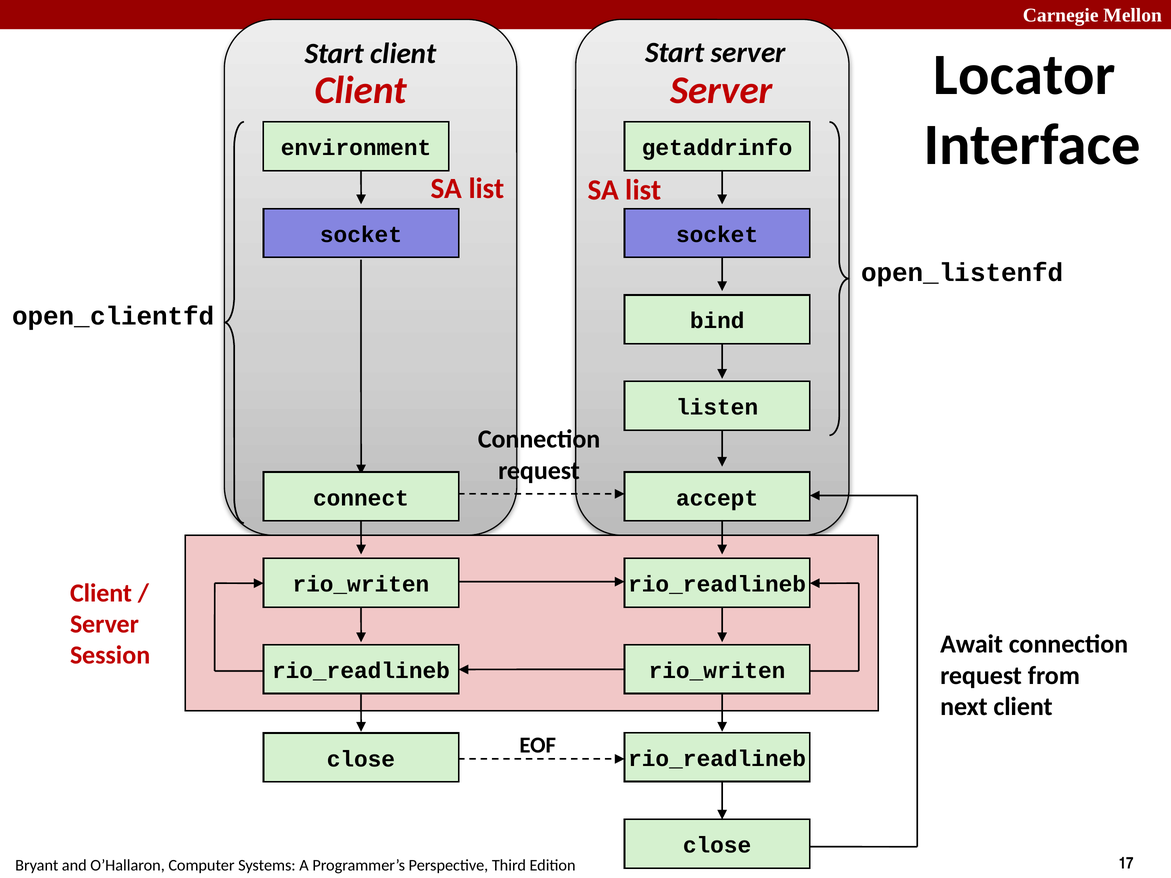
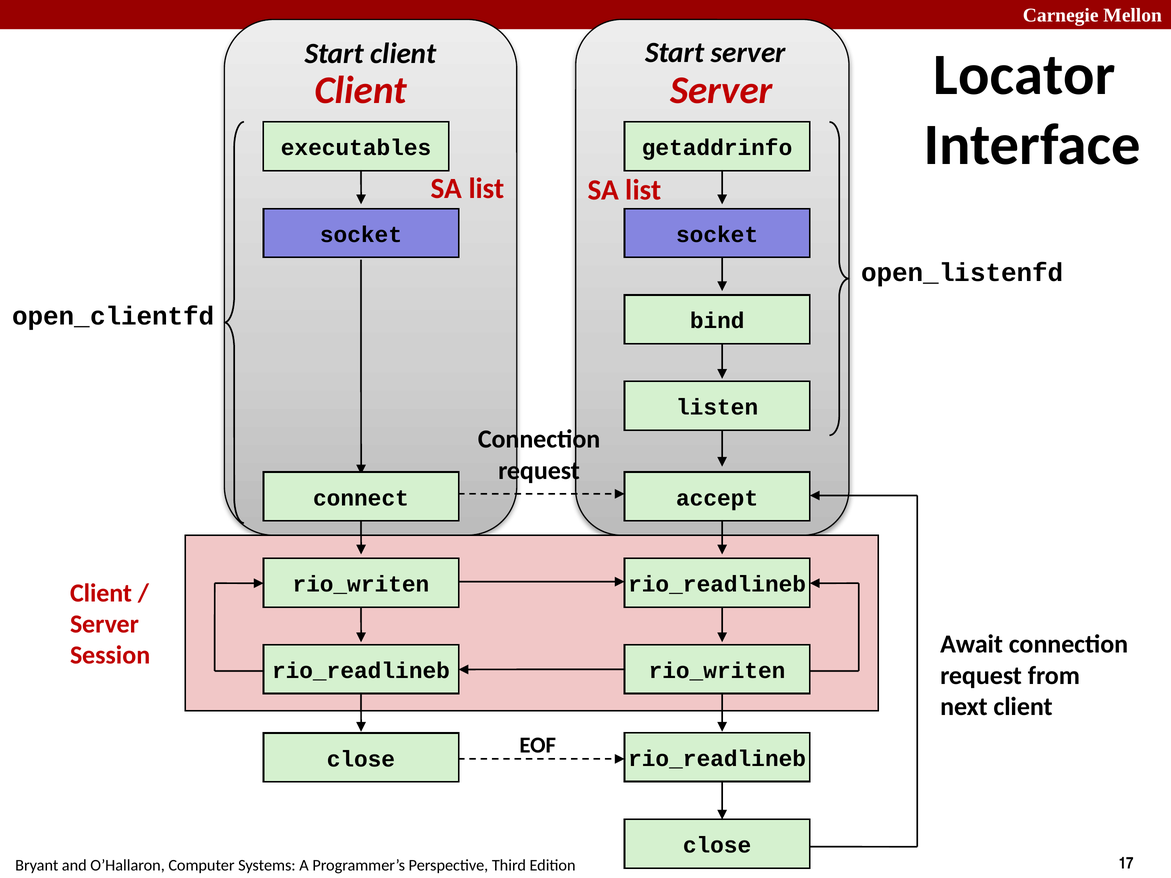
environment: environment -> executables
